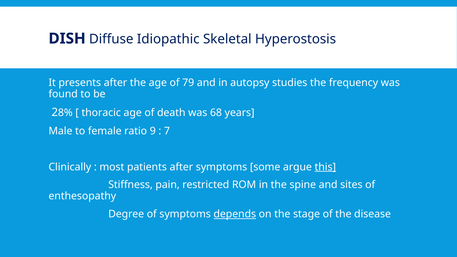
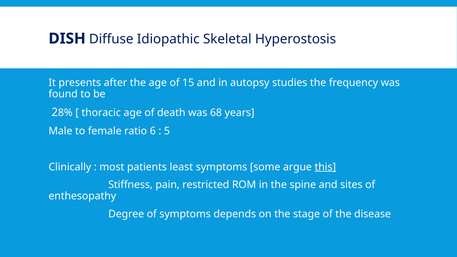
79: 79 -> 15
9: 9 -> 6
7: 7 -> 5
patients after: after -> least
depends underline: present -> none
